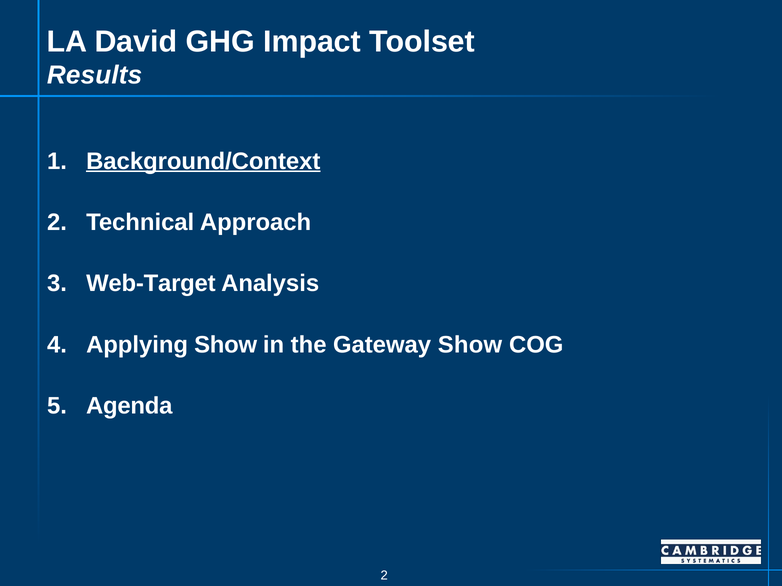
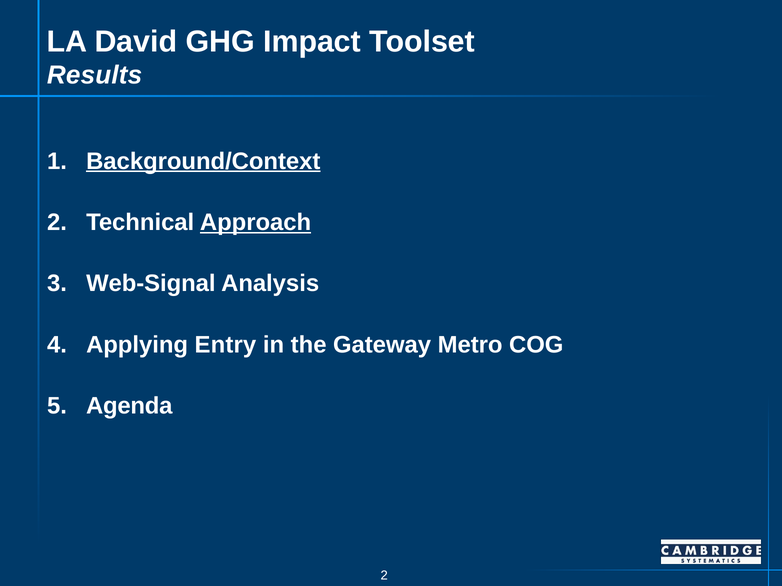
Approach underline: none -> present
Web-Target: Web-Target -> Web-Signal
Applying Show: Show -> Entry
Gateway Show: Show -> Metro
